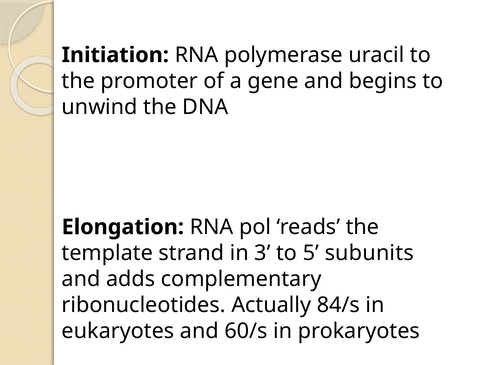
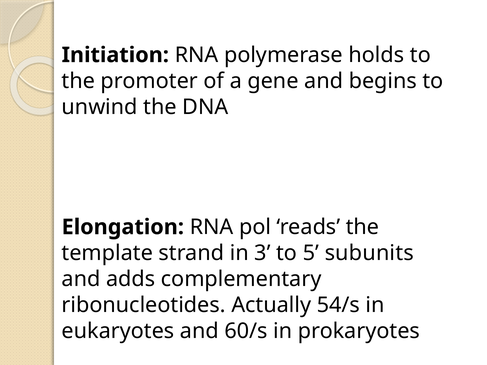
uracil: uracil -> holds
84/s: 84/s -> 54/s
